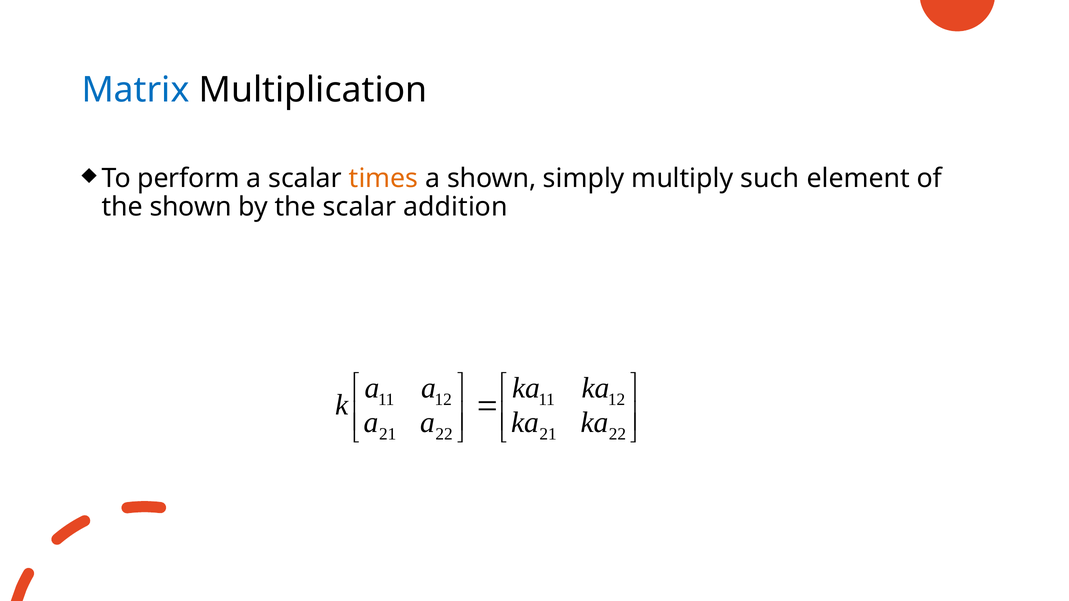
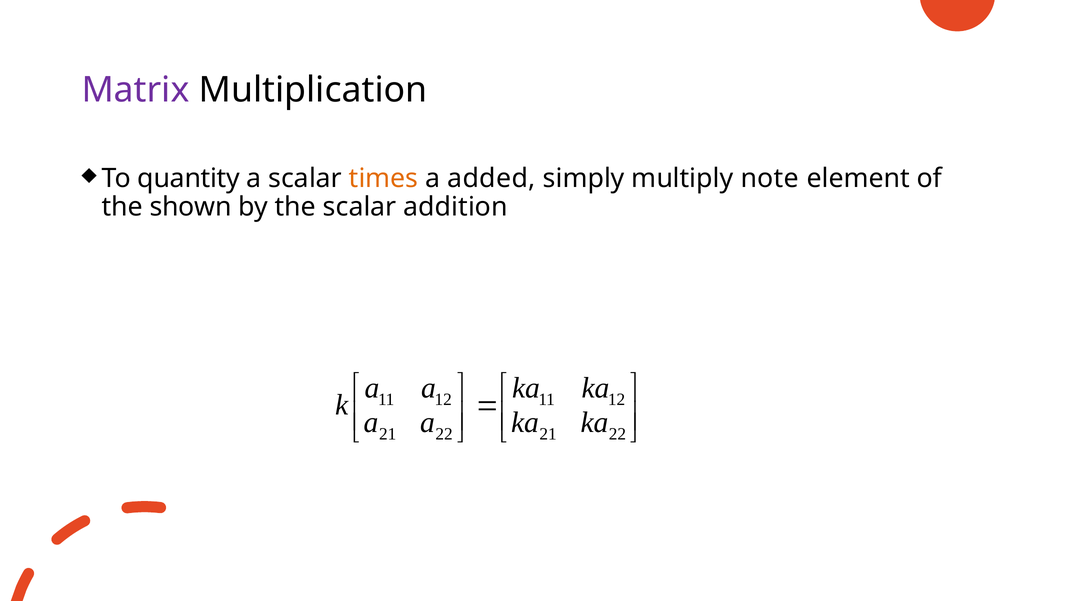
Matrix colour: blue -> purple
perform: perform -> quantity
a shown: shown -> added
such: such -> note
